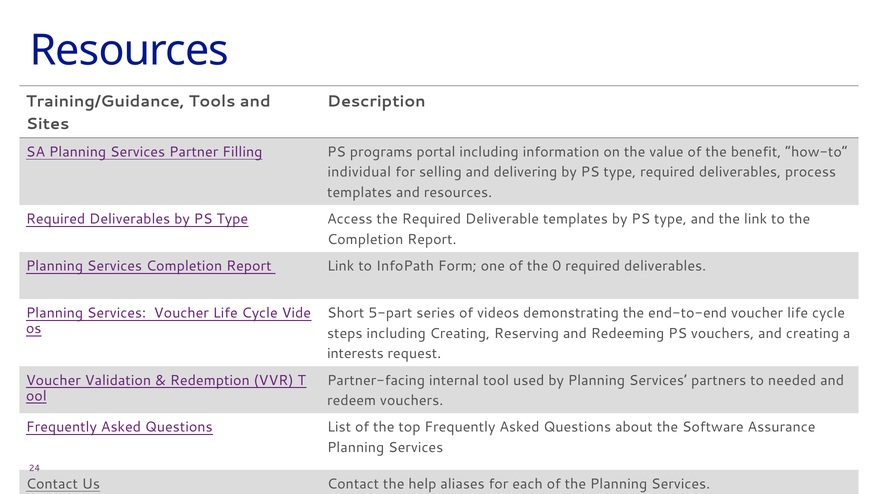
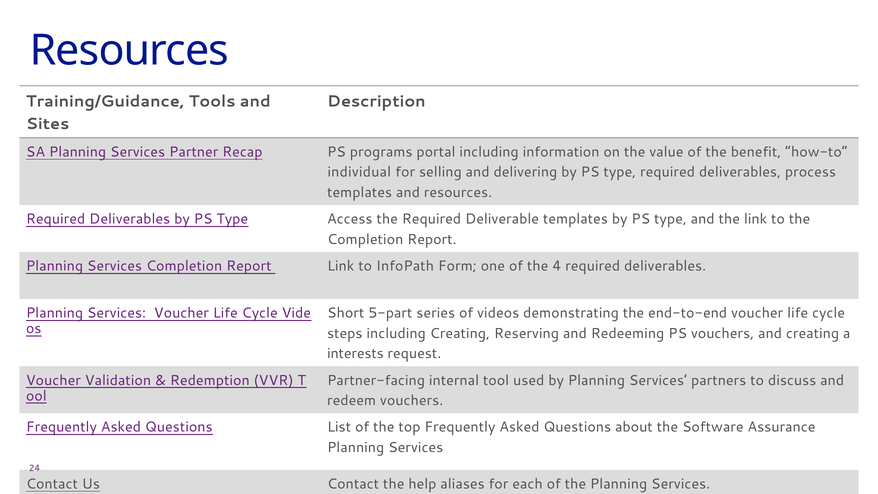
Filling: Filling -> Recap
0: 0 -> 4
needed: needed -> discuss
